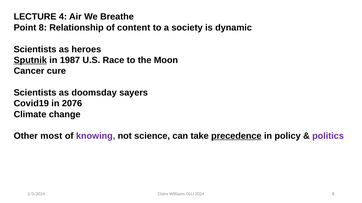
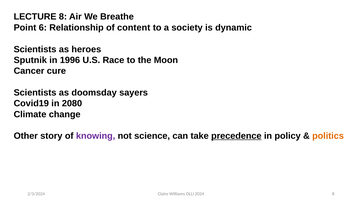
LECTURE 4: 4 -> 8
Point 8: 8 -> 6
Sputnik underline: present -> none
1987: 1987 -> 1996
2076: 2076 -> 2080
most: most -> story
politics colour: purple -> orange
